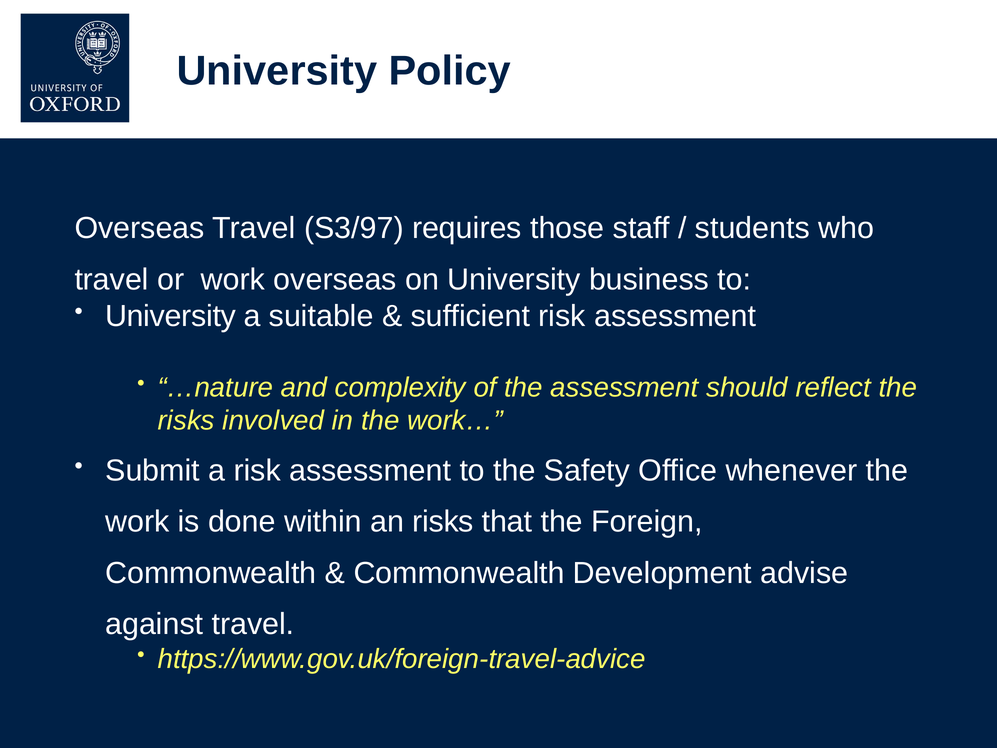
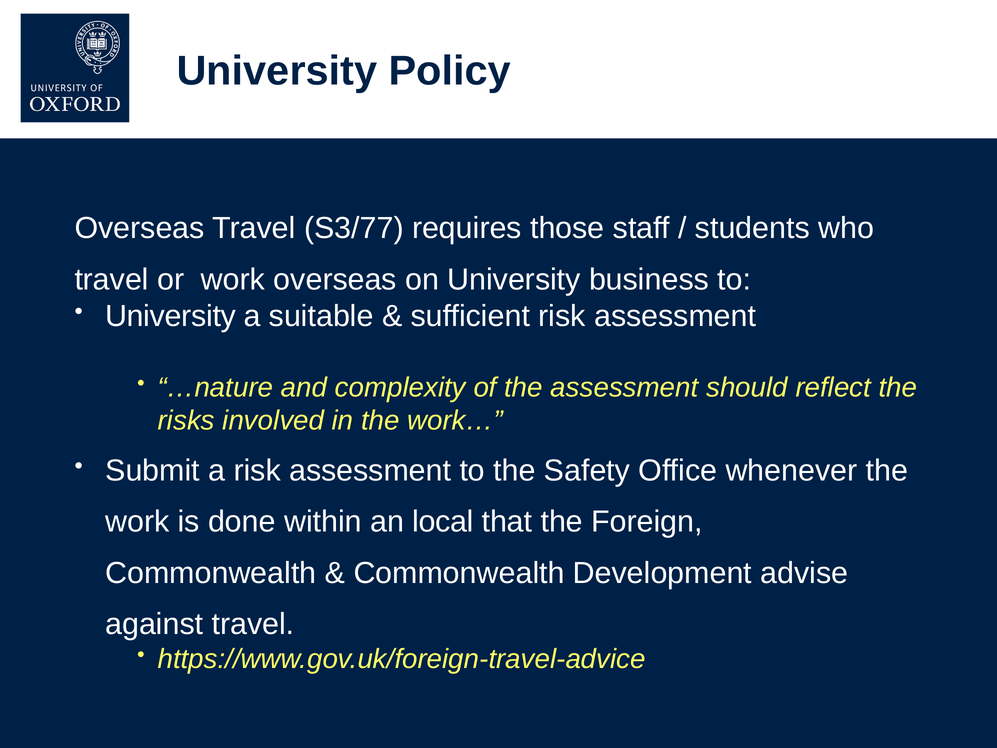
S3/97: S3/97 -> S3/77
an risks: risks -> local
